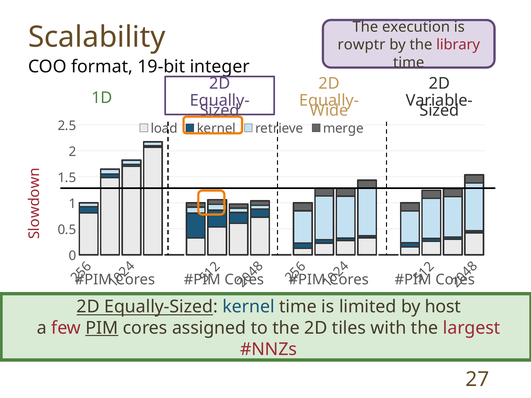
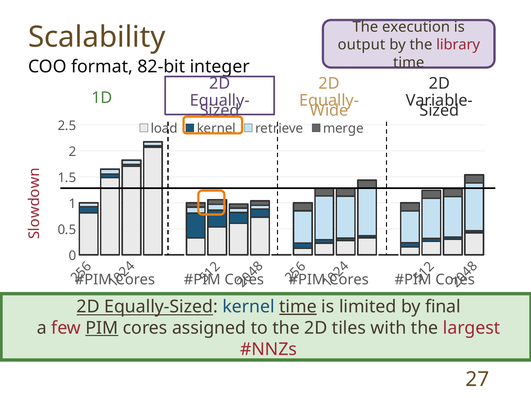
rowptr: rowptr -> output
19-bit: 19-bit -> 82-bit
time at (298, 307) underline: none -> present
host: host -> final
